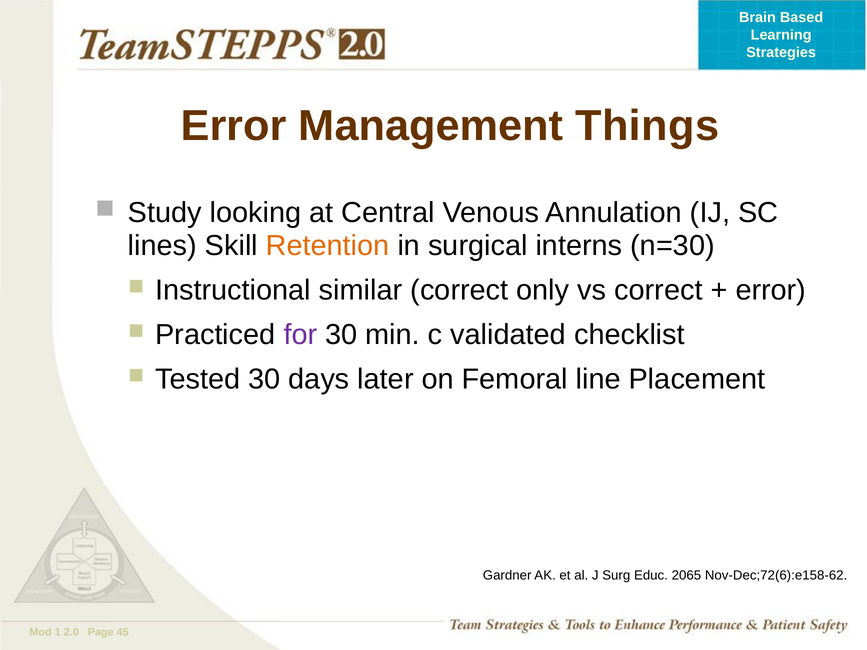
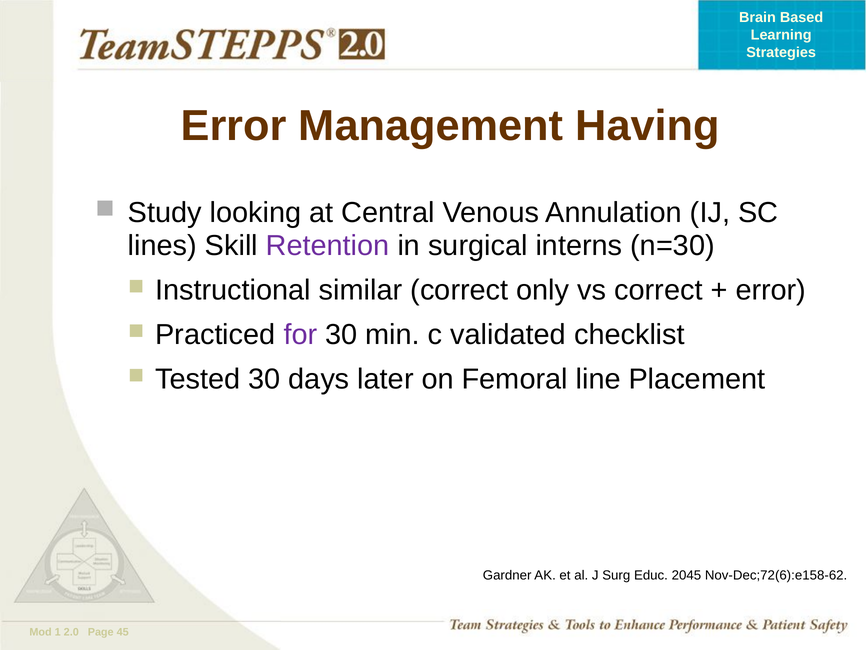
Things: Things -> Having
Retention colour: orange -> purple
2065: 2065 -> 2045
